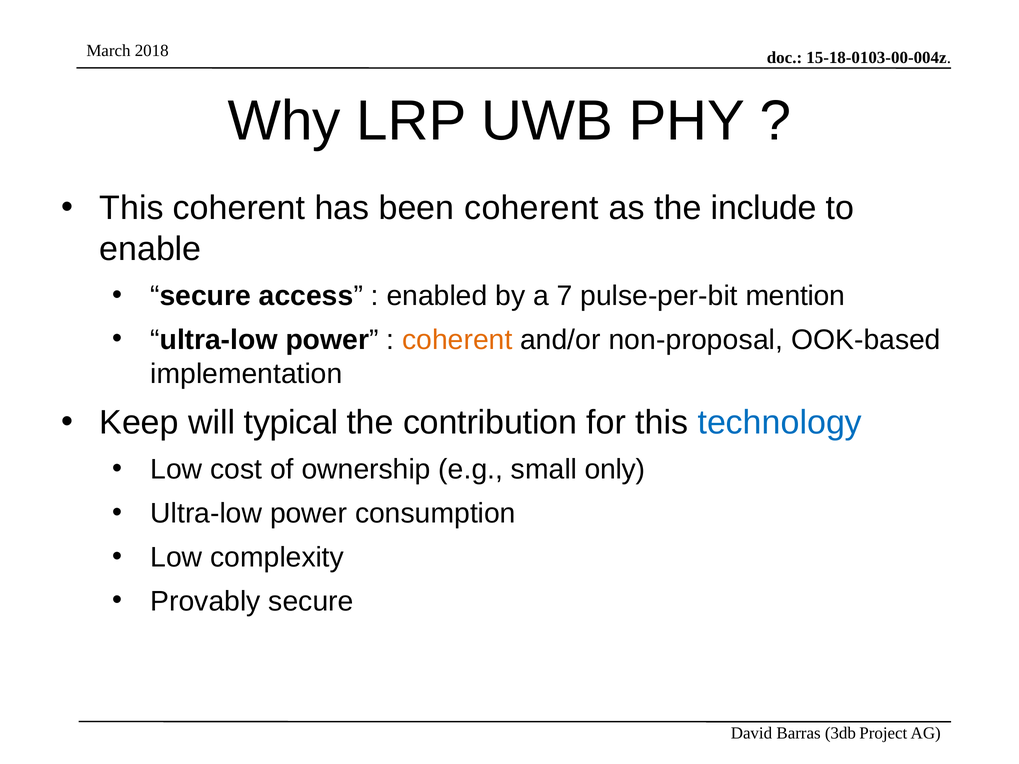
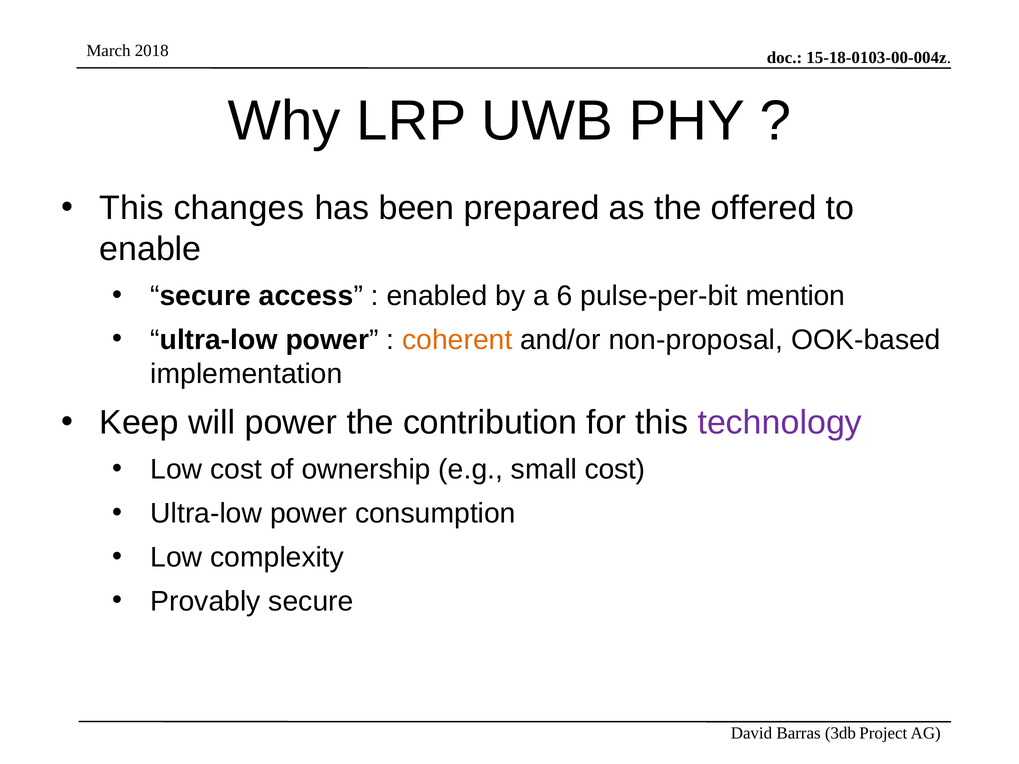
This coherent: coherent -> changes
been coherent: coherent -> prepared
include: include -> offered
7: 7 -> 6
will typical: typical -> power
technology colour: blue -> purple
small only: only -> cost
